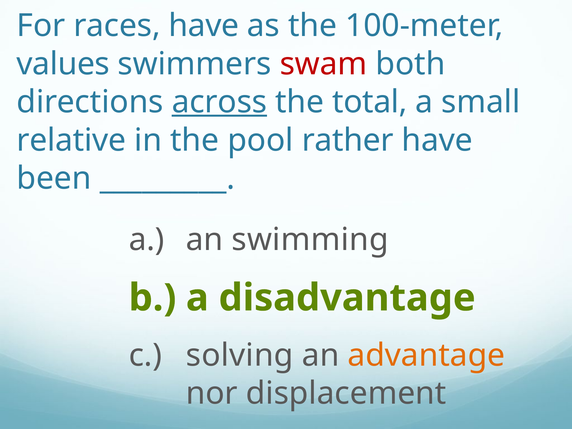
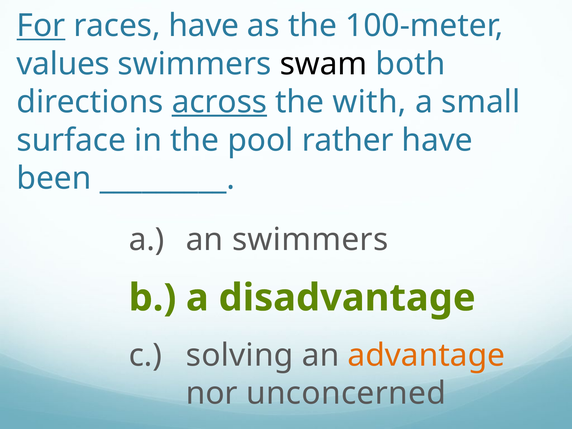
For underline: none -> present
swam colour: red -> black
total: total -> with
relative: relative -> surface
an swimming: swimming -> swimmers
displacement: displacement -> unconcerned
